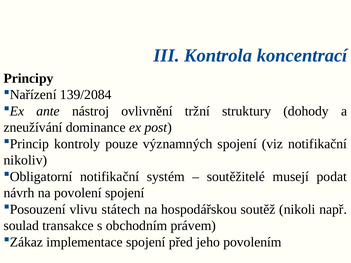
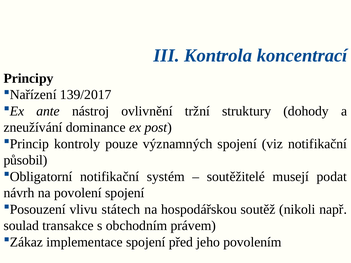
139/2084: 139/2084 -> 139/2017
nikoliv: nikoliv -> působil
